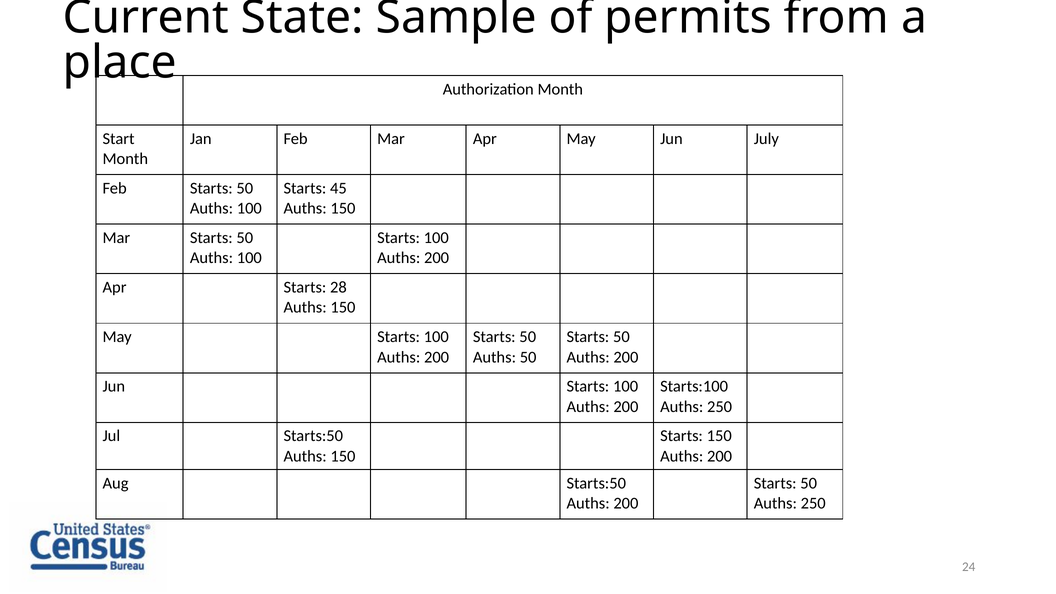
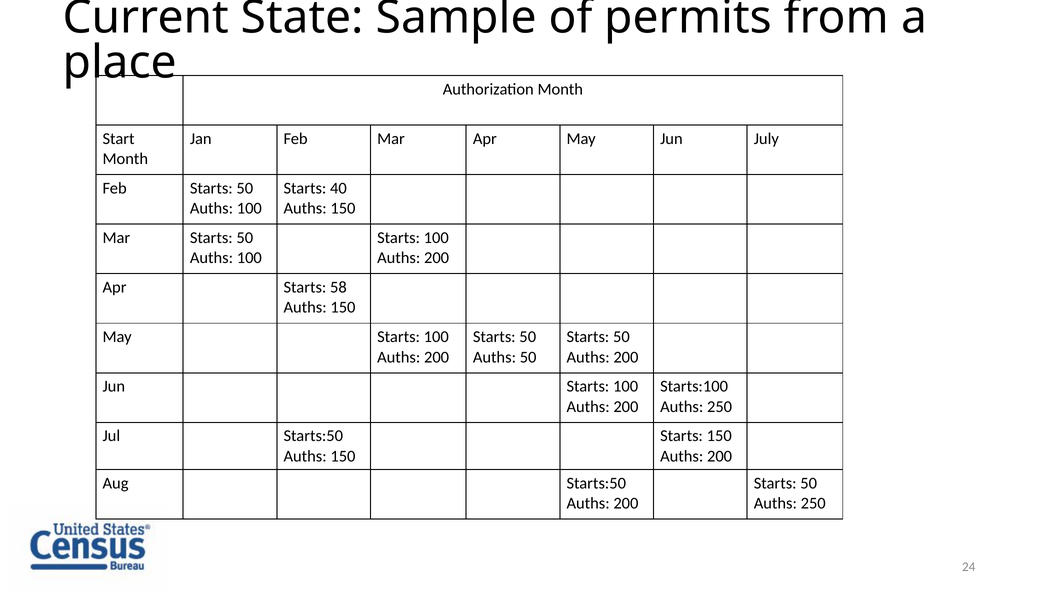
45: 45 -> 40
28: 28 -> 58
